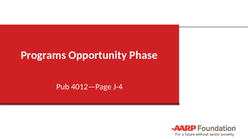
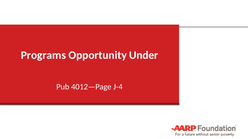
Phase: Phase -> Under
